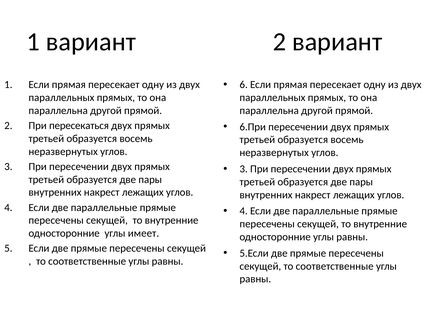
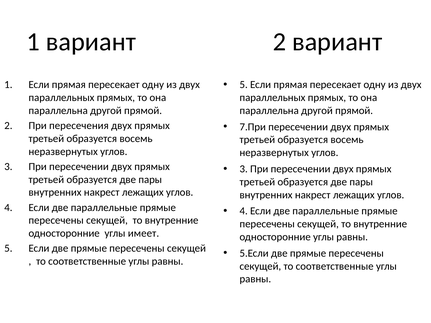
6 at (244, 85): 6 -> 5
6.При: 6.При -> 7.При
пересекаться: пересекаться -> пересечения
